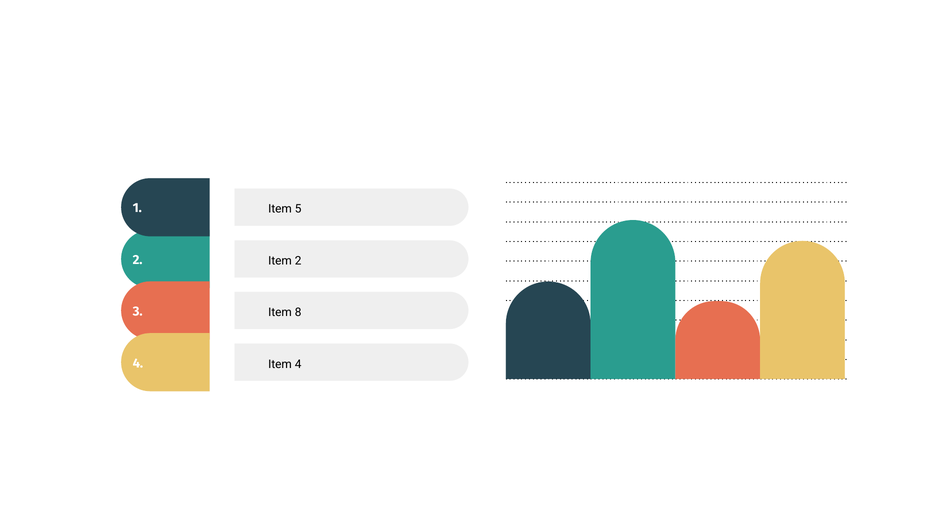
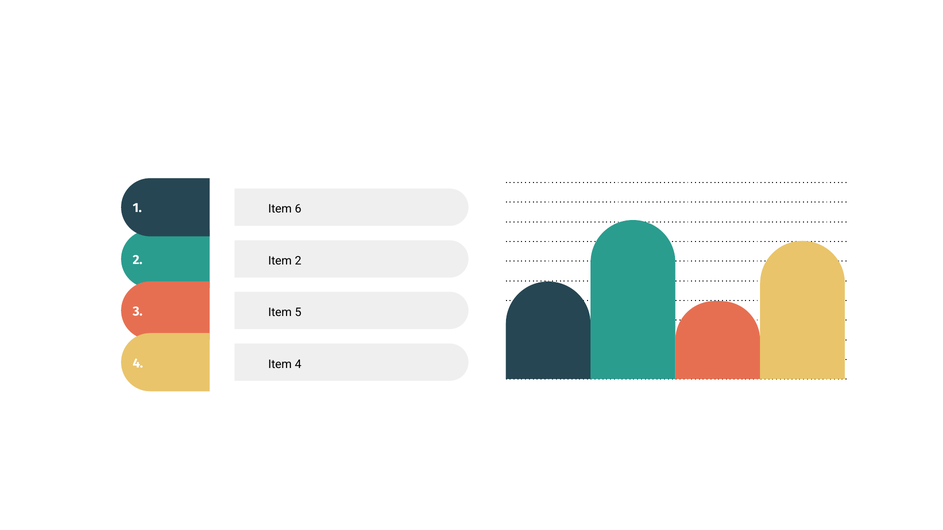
5: 5 -> 6
8: 8 -> 5
